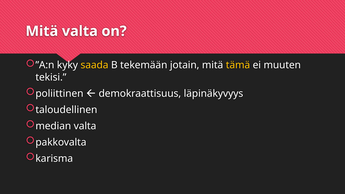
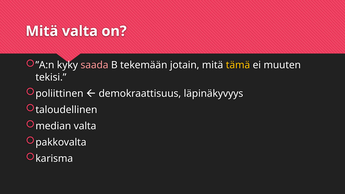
saada colour: yellow -> pink
